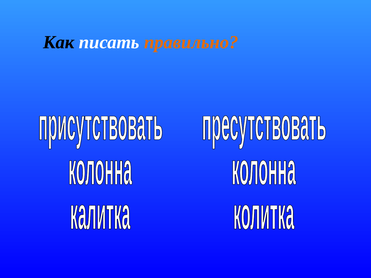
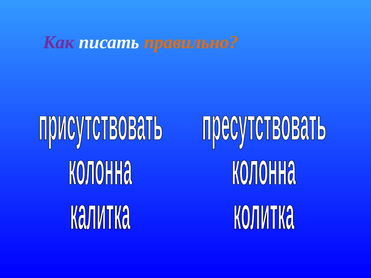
Как colour: black -> purple
